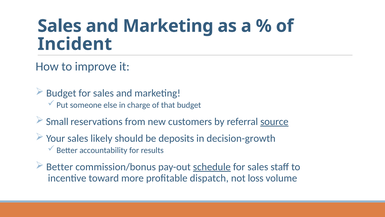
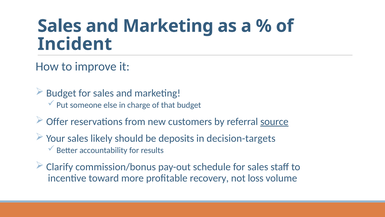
Small: Small -> Offer
decision-growth: decision-growth -> decision-targets
Better at (60, 167): Better -> Clarify
schedule underline: present -> none
dispatch: dispatch -> recovery
